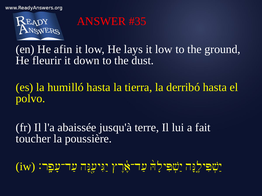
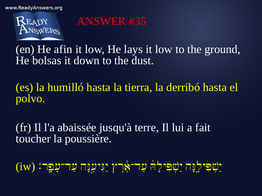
fleurir: fleurir -> bolsas
